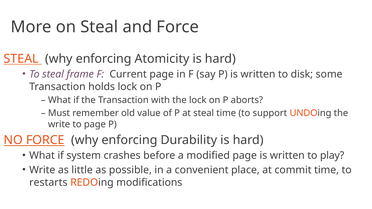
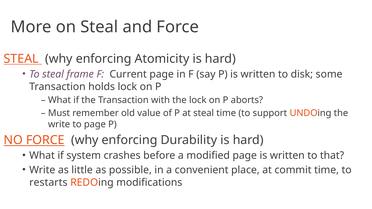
play: play -> that
